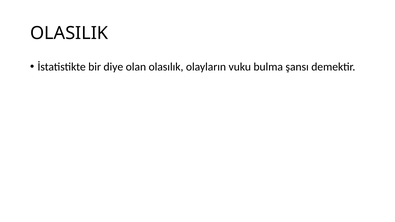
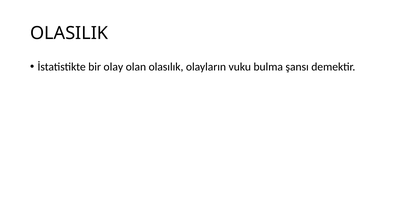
diye: diye -> olay
